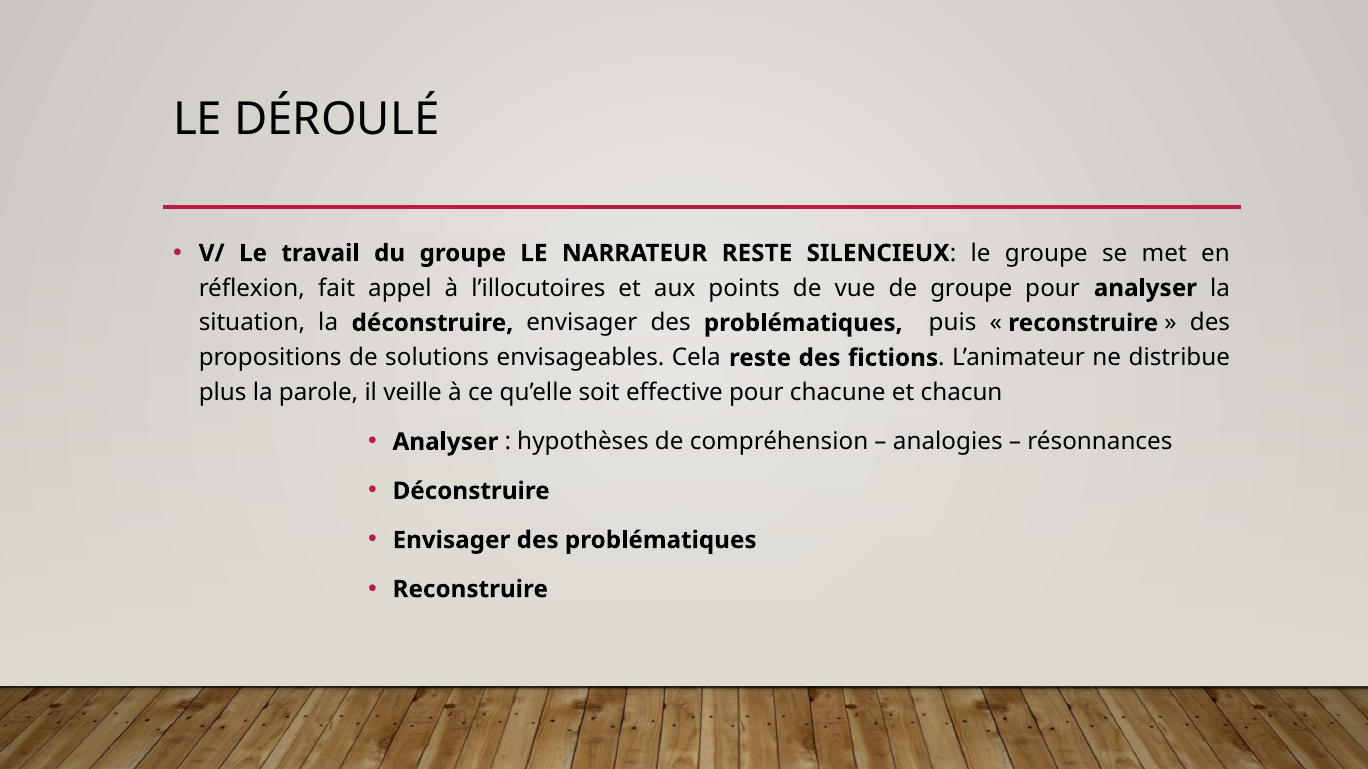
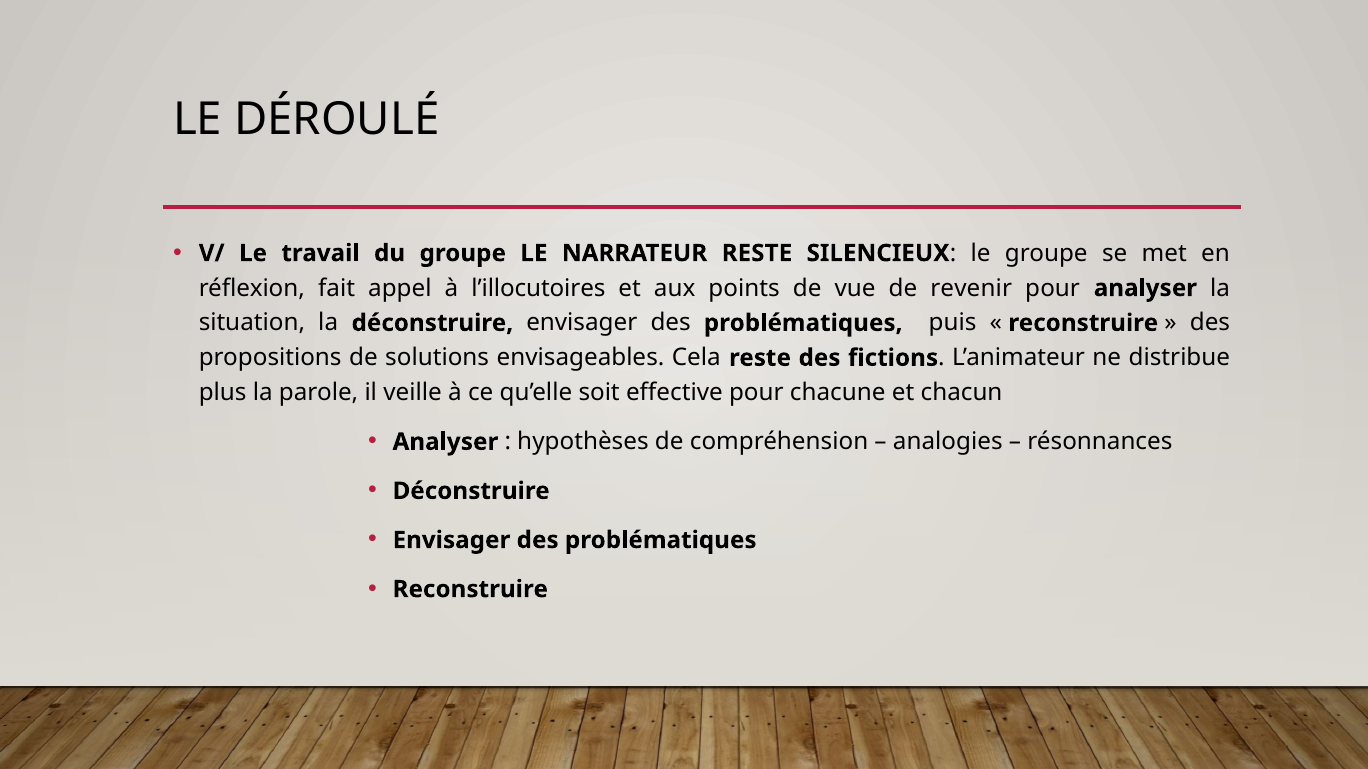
de groupe: groupe -> revenir
